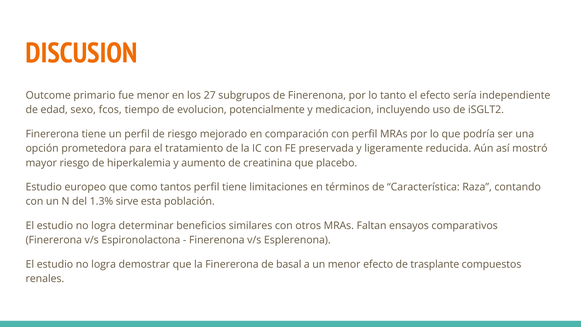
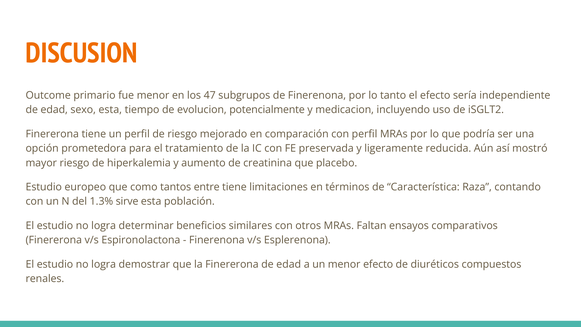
27: 27 -> 47
sexo fcos: fcos -> esta
tantos perfil: perfil -> entre
Finererona de basal: basal -> edad
trasplante: trasplante -> diuréticos
